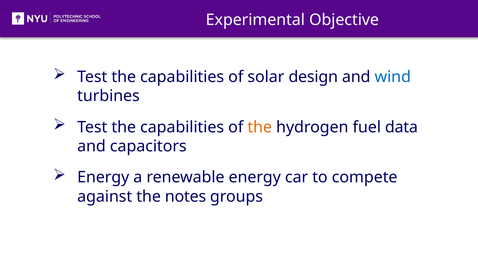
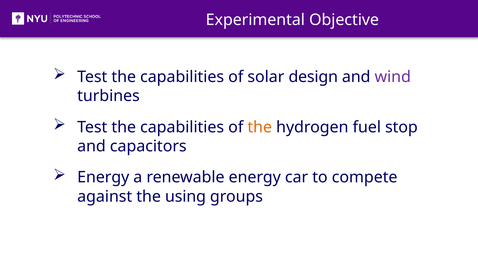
wind colour: blue -> purple
data: data -> stop
notes: notes -> using
